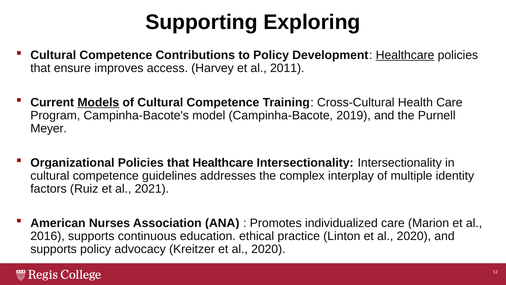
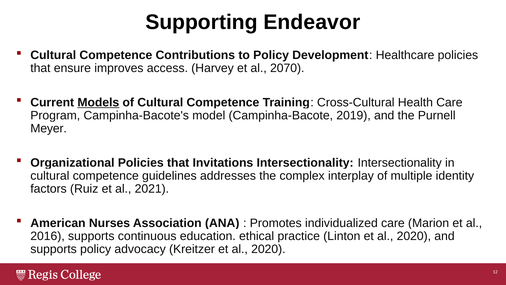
Exploring: Exploring -> Endeavor
Healthcare at (405, 55) underline: present -> none
2011: 2011 -> 2070
that Healthcare: Healthcare -> Invitations
